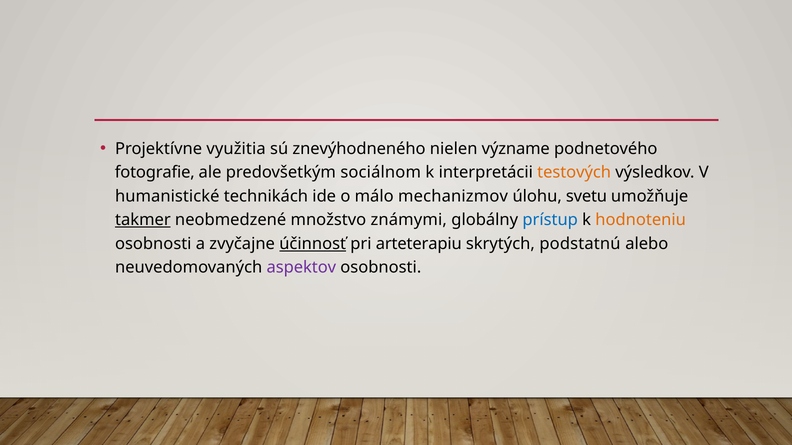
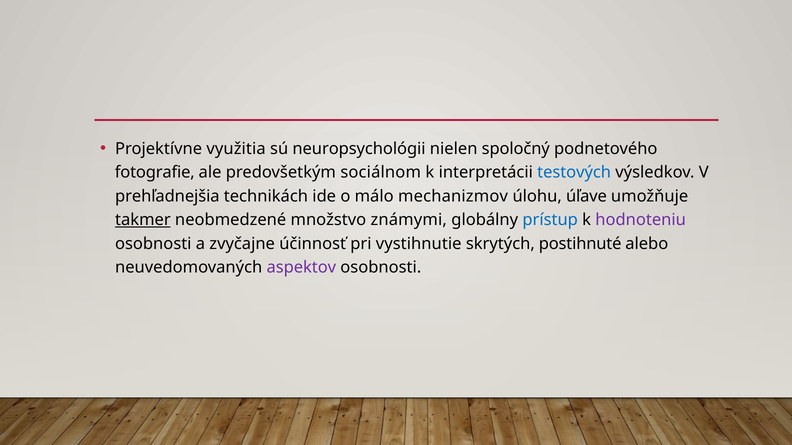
znevýhodneného: znevýhodneného -> neuropsychológii
význame: význame -> spoločný
testových colour: orange -> blue
humanistické: humanistické -> prehľadnejšia
svetu: svetu -> úľave
hodnoteniu colour: orange -> purple
účinnosť underline: present -> none
arteterapiu: arteterapiu -> vystihnutie
podstatnú: podstatnú -> postihnuté
